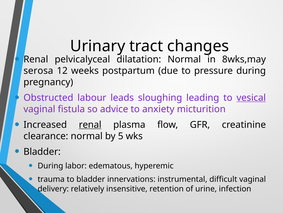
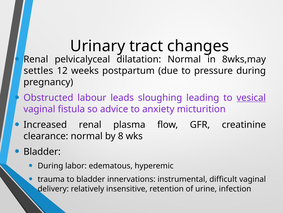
serosa: serosa -> settles
renal at (90, 124) underline: present -> none
5: 5 -> 8
